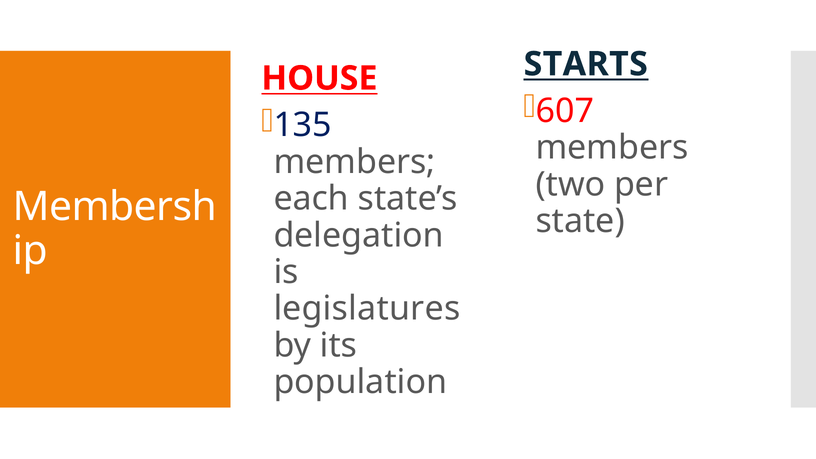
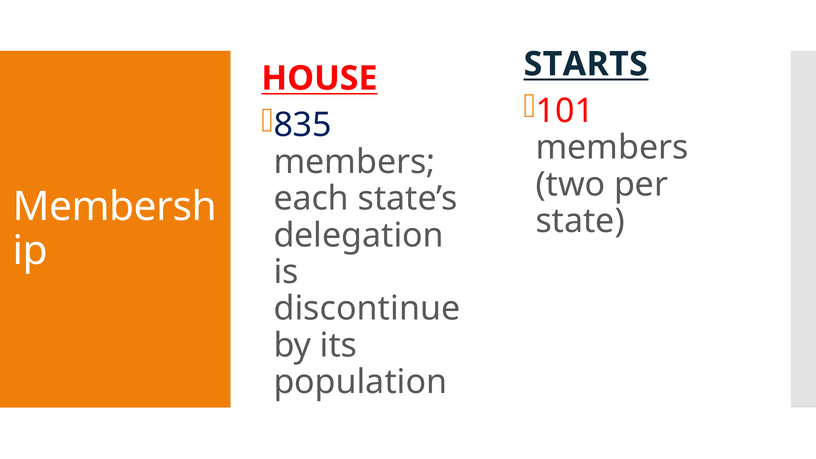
607: 607 -> 101
135: 135 -> 835
legislatures: legislatures -> discontinue
